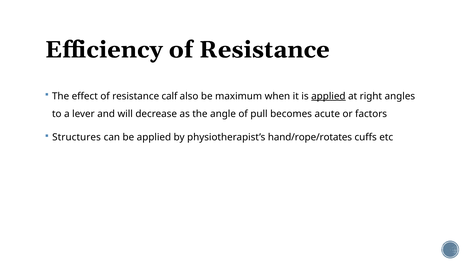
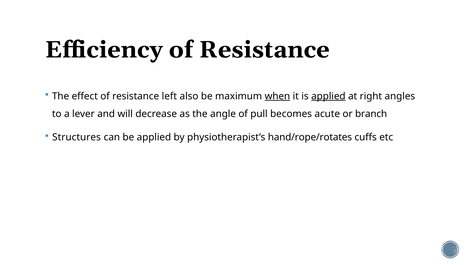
calf: calf -> left
when underline: none -> present
factors: factors -> branch
